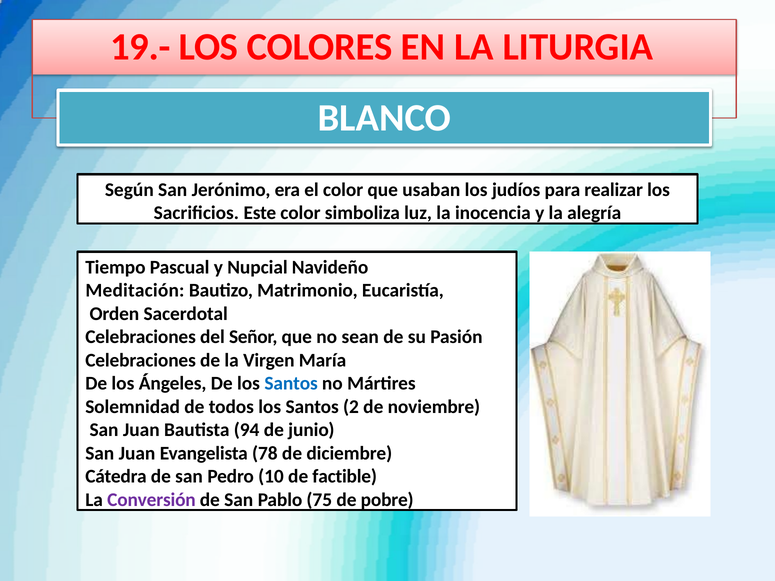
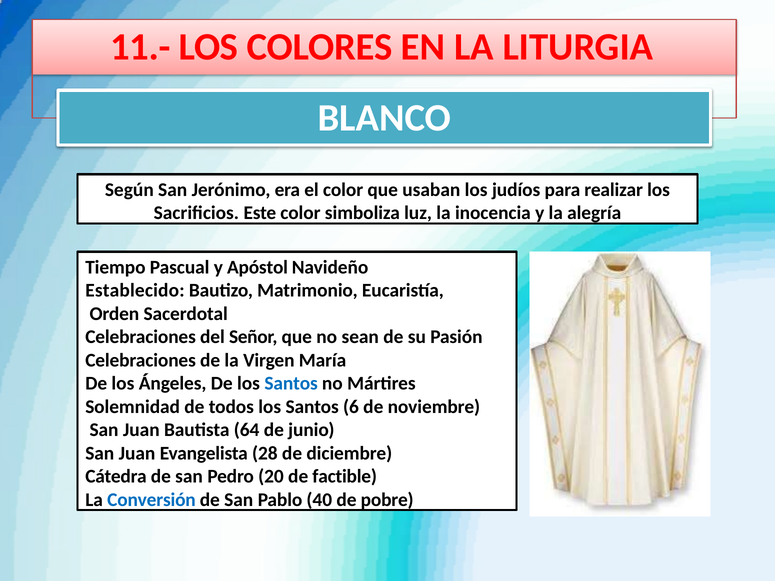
19.-: 19.- -> 11.-
Nupcial: Nupcial -> Apóstol
Meditación: Meditación -> Establecido
2: 2 -> 6
94: 94 -> 64
78: 78 -> 28
10: 10 -> 20
Conversión colour: purple -> blue
75: 75 -> 40
